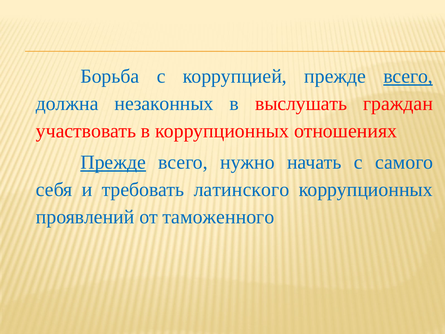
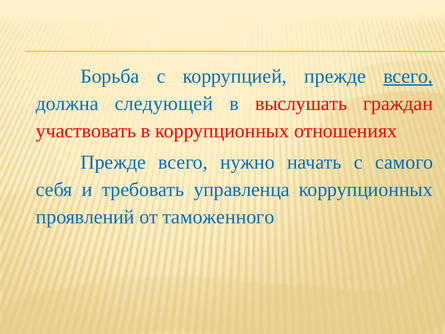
незаконных: незаконных -> следующей
Прежде at (113, 162) underline: present -> none
латинского: латинского -> управленца
